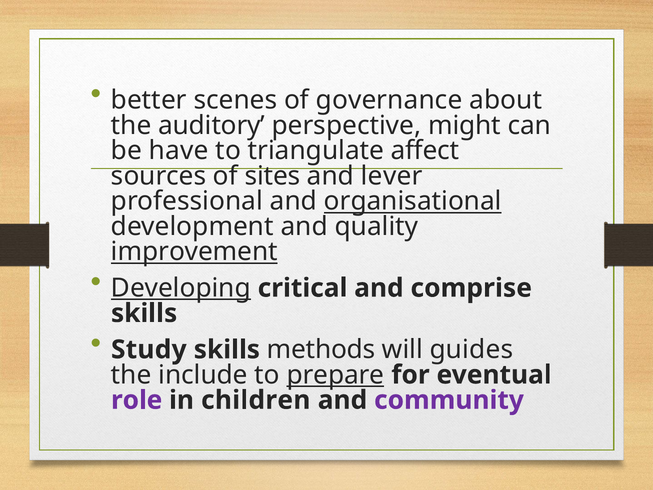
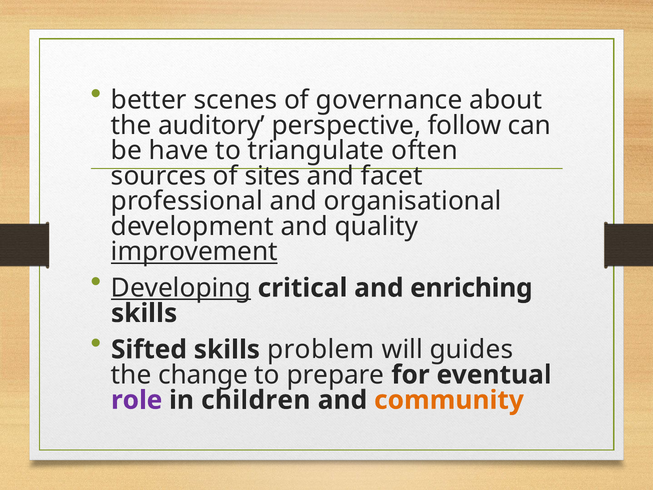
might: might -> follow
affect: affect -> often
lever: lever -> facet
organisational underline: present -> none
comprise: comprise -> enriching
Study: Study -> Sifted
methods: methods -> problem
include: include -> change
prepare underline: present -> none
community colour: purple -> orange
